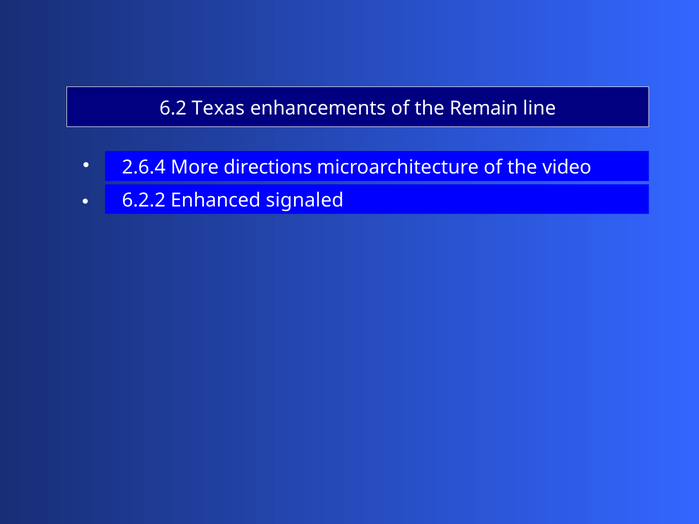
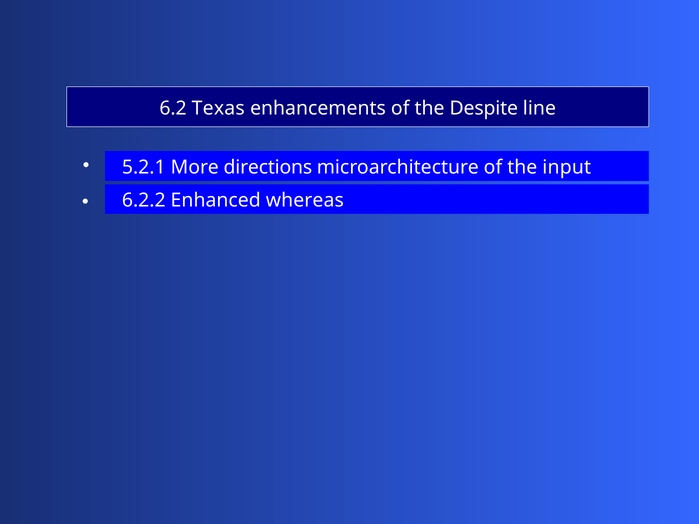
Remain: Remain -> Despite
2.6.4: 2.6.4 -> 5.2.1
video: video -> input
signaled: signaled -> whereas
